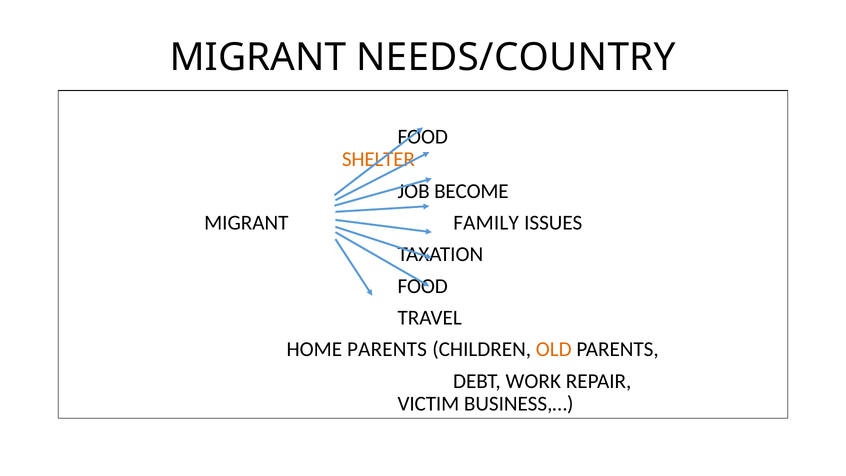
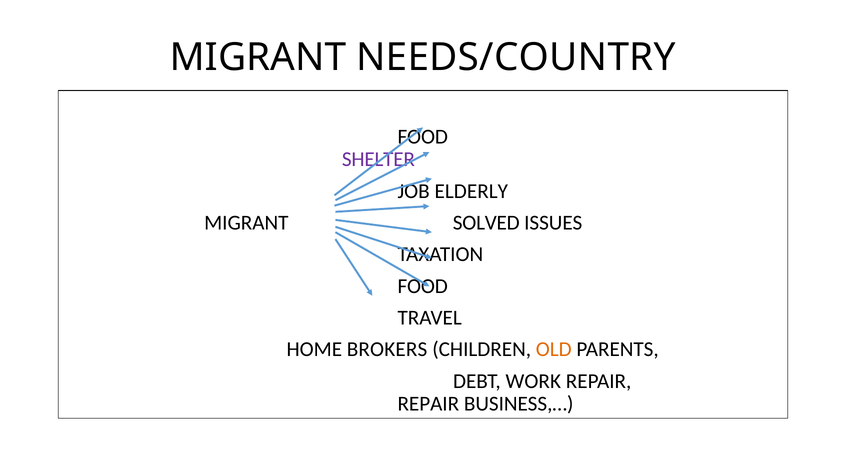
SHELTER colour: orange -> purple
BECOME: BECOME -> ELDERLY
FAMILY: FAMILY -> SOLVED
HOME PARENTS: PARENTS -> BROKERS
VICTIM at (428, 404): VICTIM -> REPAIR
